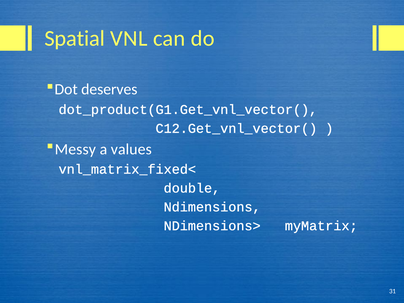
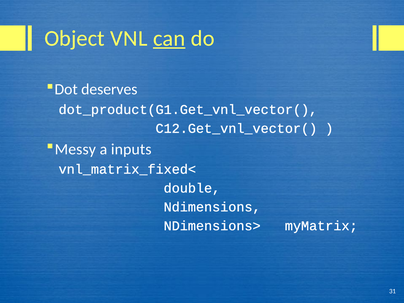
Spatial: Spatial -> Object
can underline: none -> present
values: values -> inputs
